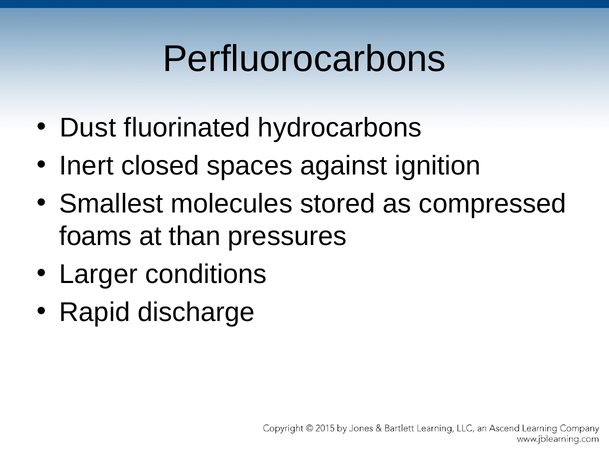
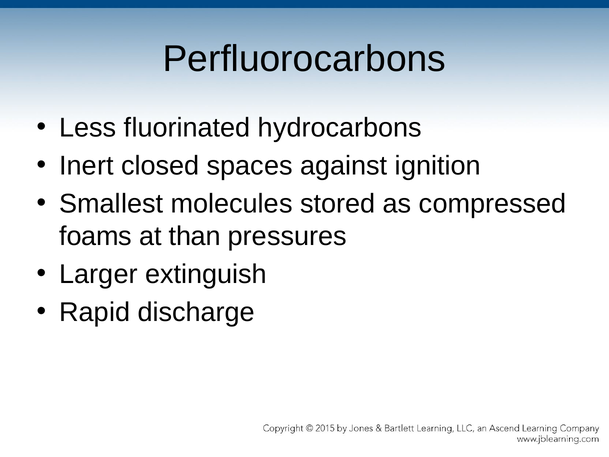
Dust: Dust -> Less
conditions: conditions -> extinguish
